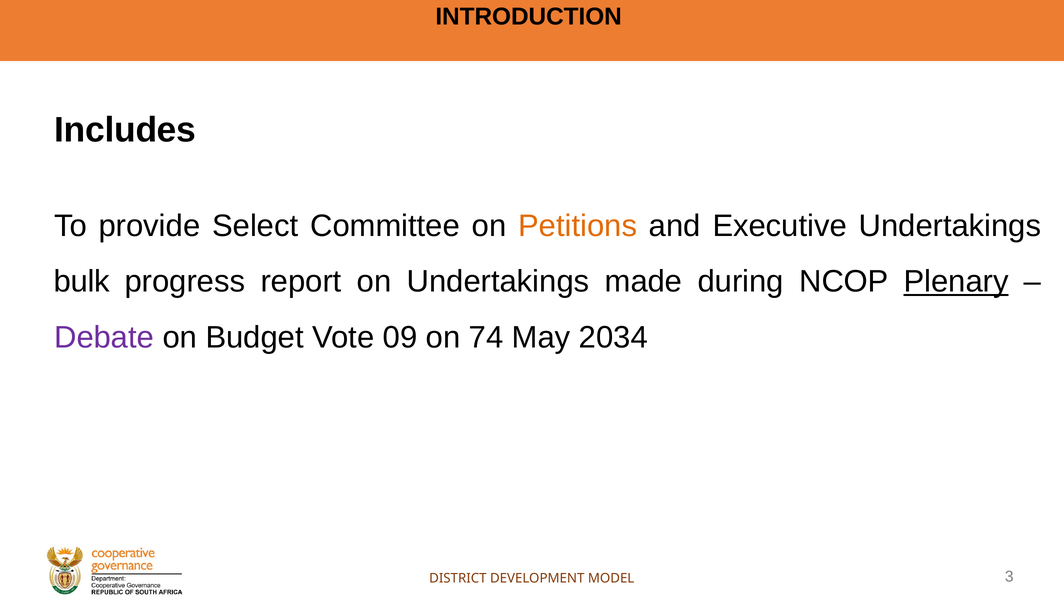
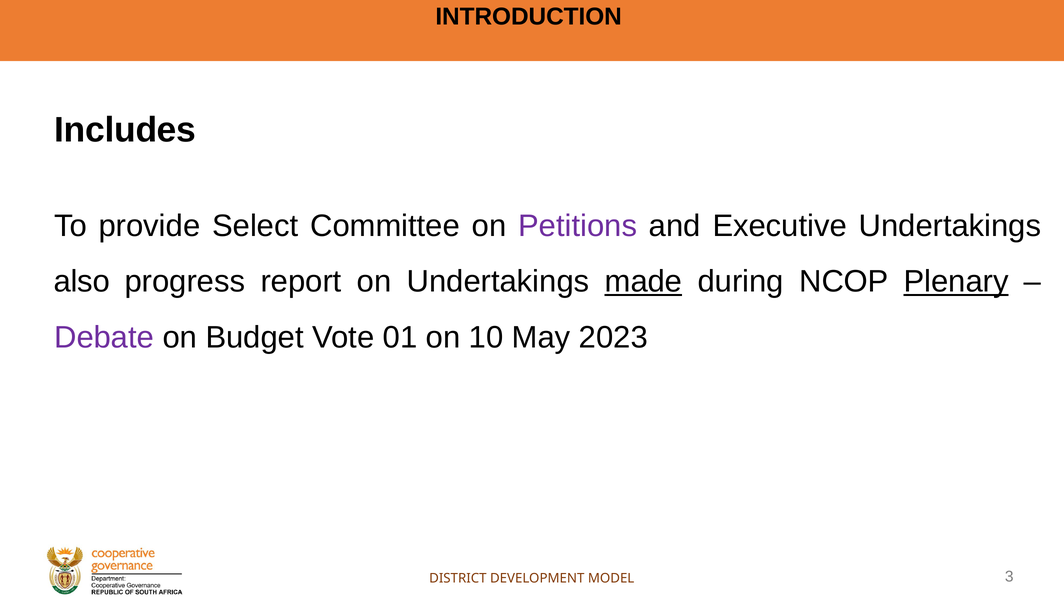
Petitions colour: orange -> purple
bulk: bulk -> also
made underline: none -> present
09: 09 -> 01
74: 74 -> 10
2034: 2034 -> 2023
